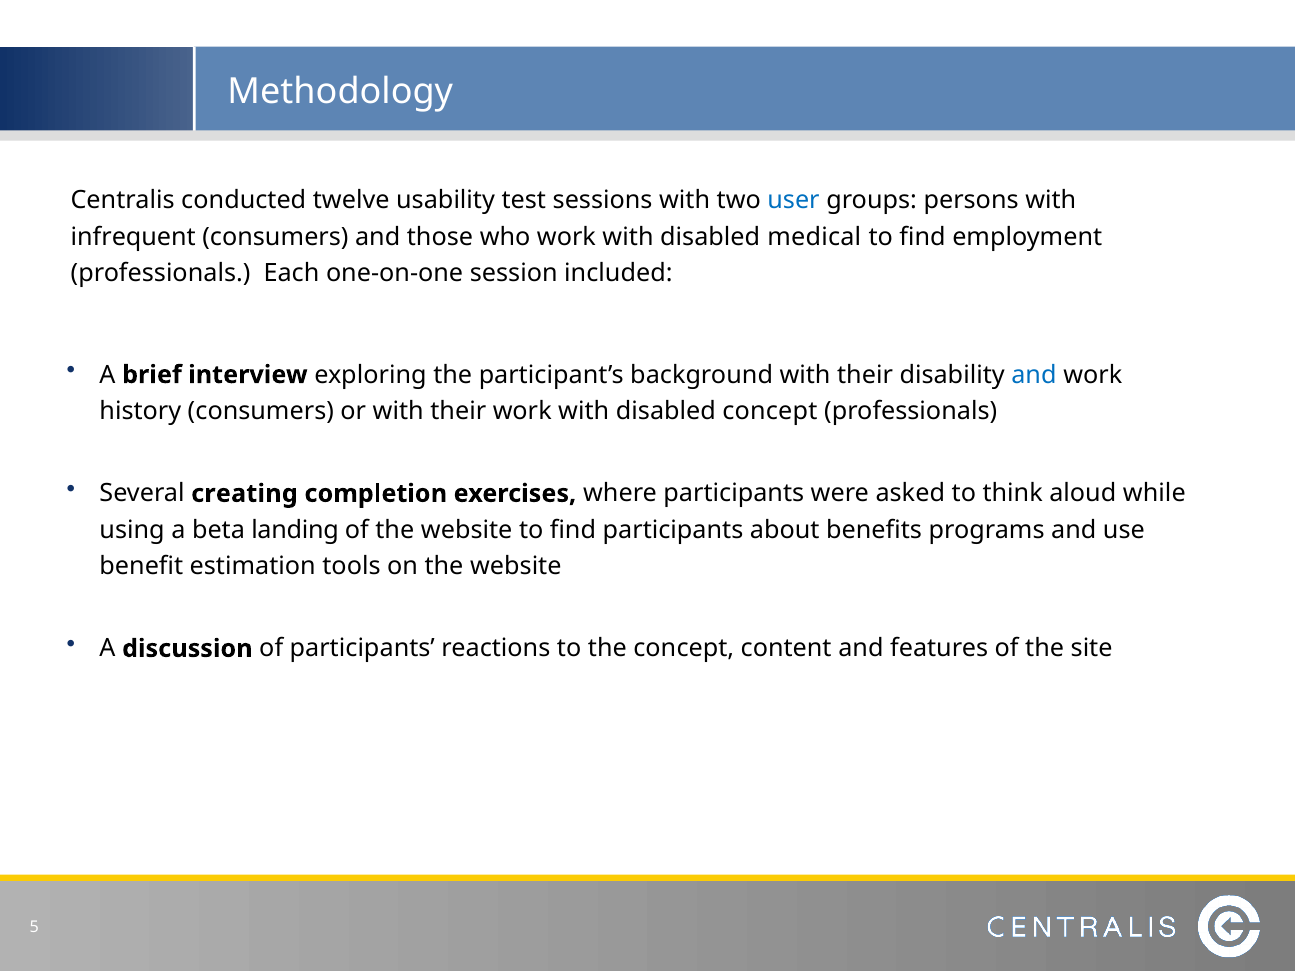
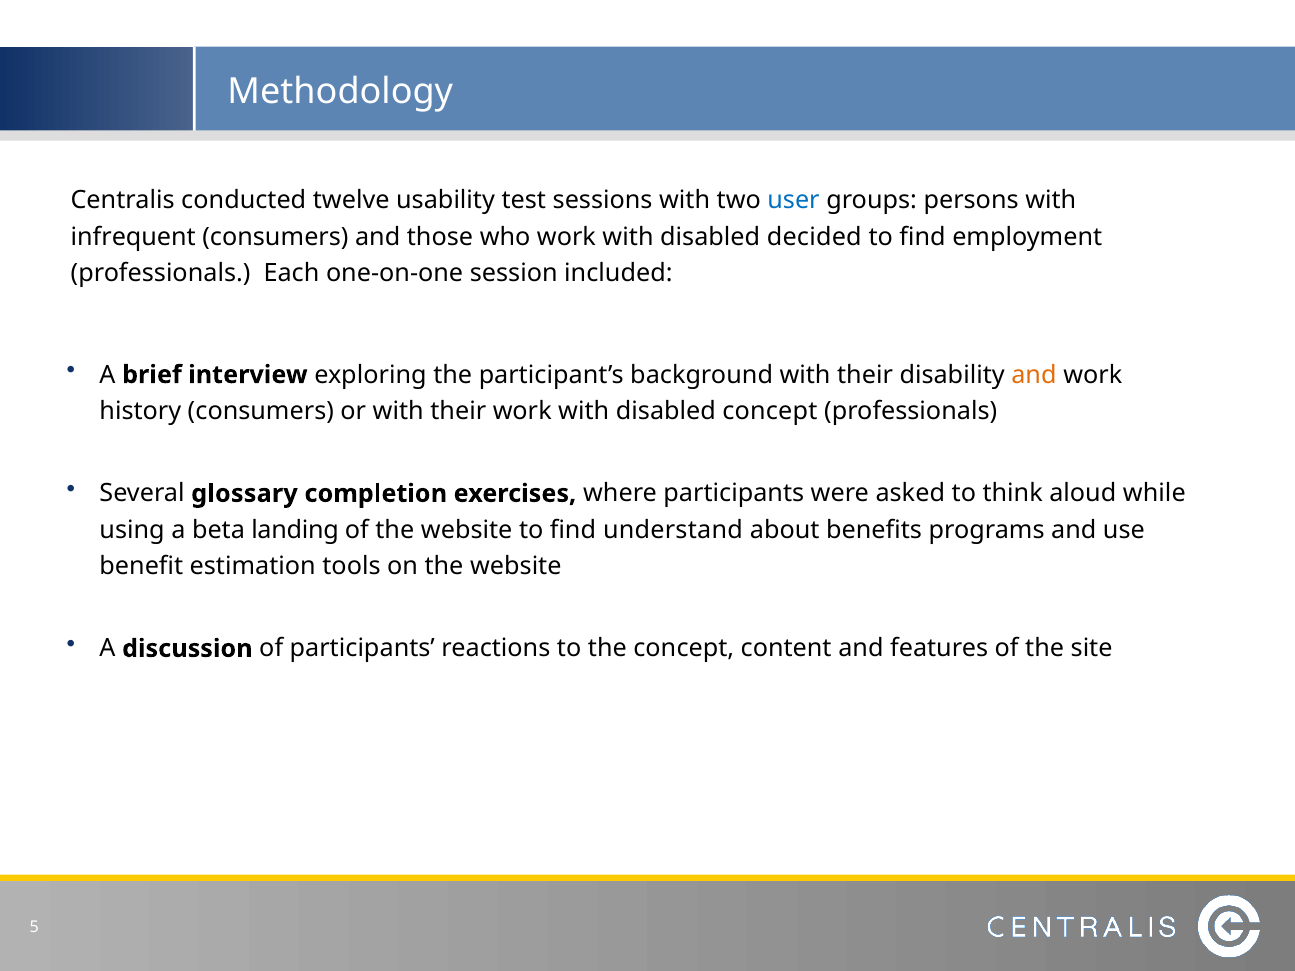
medical: medical -> decided
and at (1034, 375) colour: blue -> orange
creating: creating -> glossary
find participants: participants -> understand
